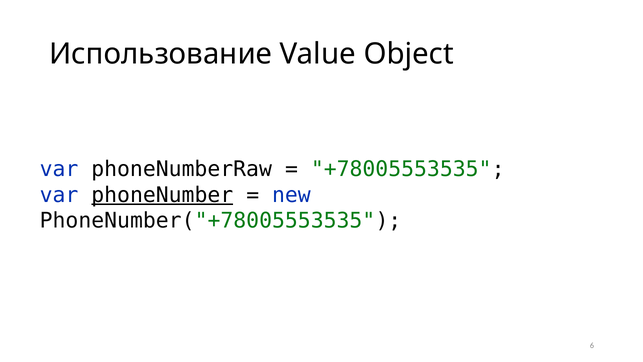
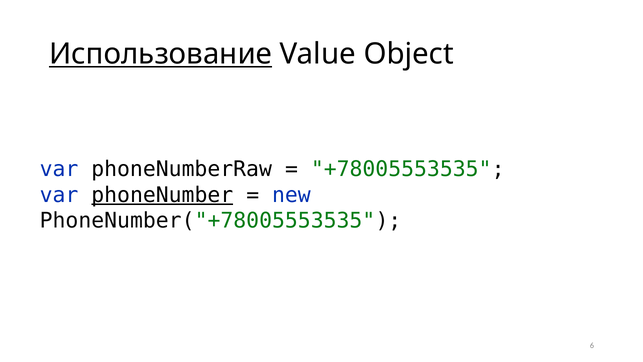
Использование underline: none -> present
